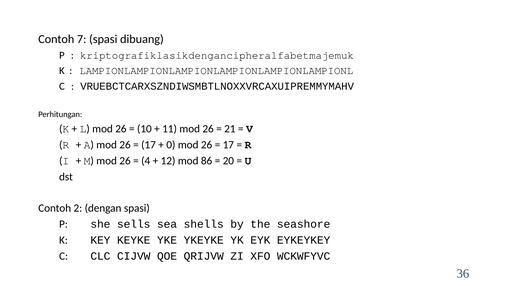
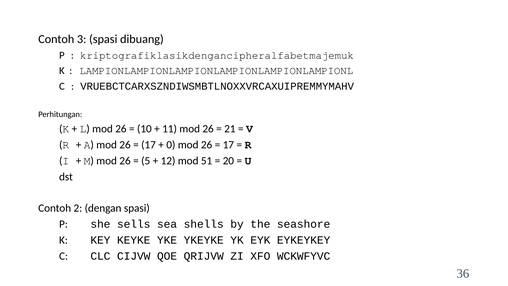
7: 7 -> 3
4: 4 -> 5
86: 86 -> 51
